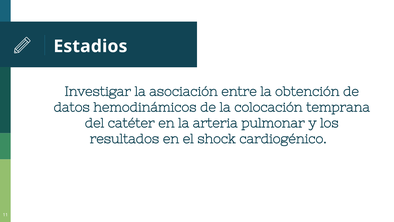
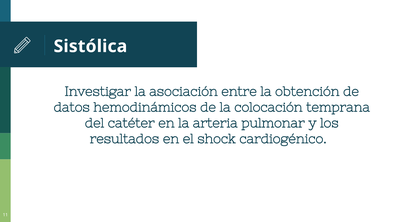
Estadios: Estadios -> Sistólica
